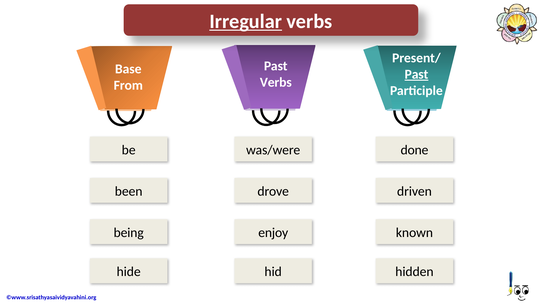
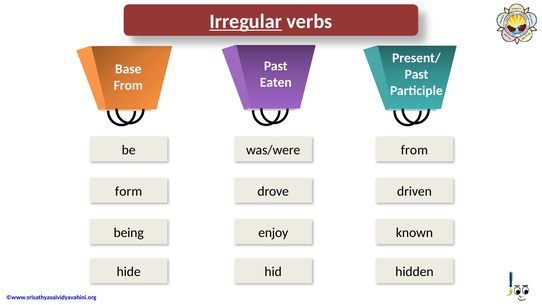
Past at (416, 74) underline: present -> none
Verbs at (276, 82): Verbs -> Eaten
done at (414, 150): done -> from
been: been -> form
